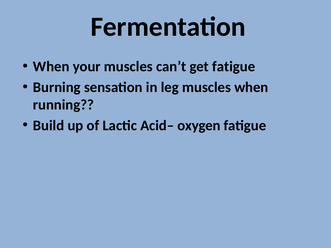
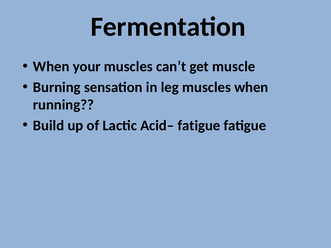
get fatigue: fatigue -> muscle
Acid– oxygen: oxygen -> fatigue
